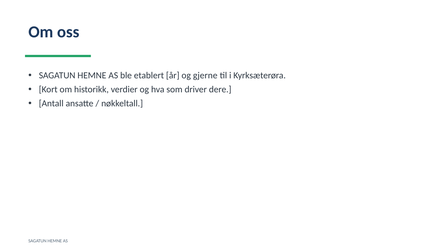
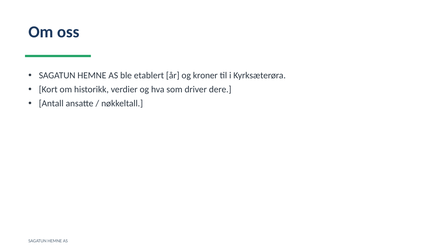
gjerne: gjerne -> kroner
